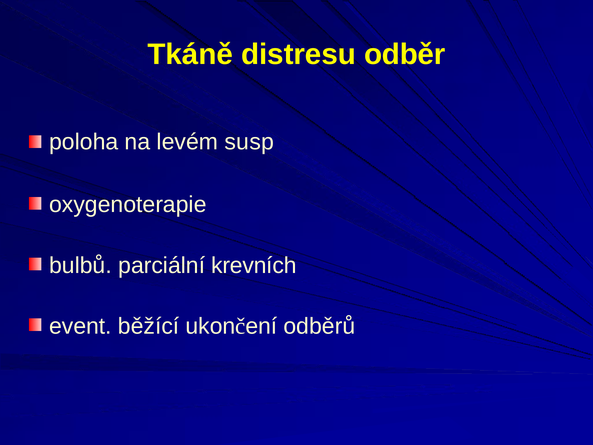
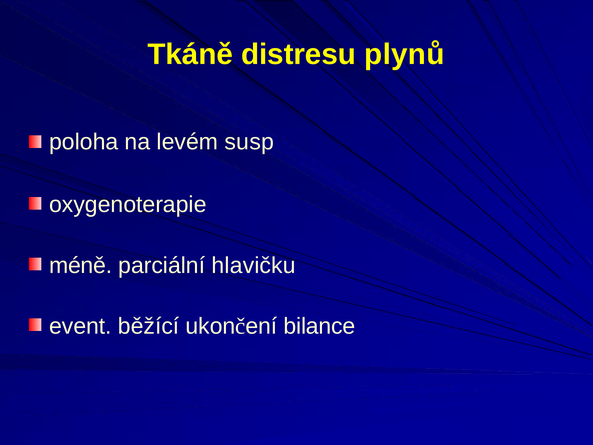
odběr: odběr -> plynů
bulbů: bulbů -> méně
krevních: krevních -> hlavičku
odběrů: odběrů -> bilance
